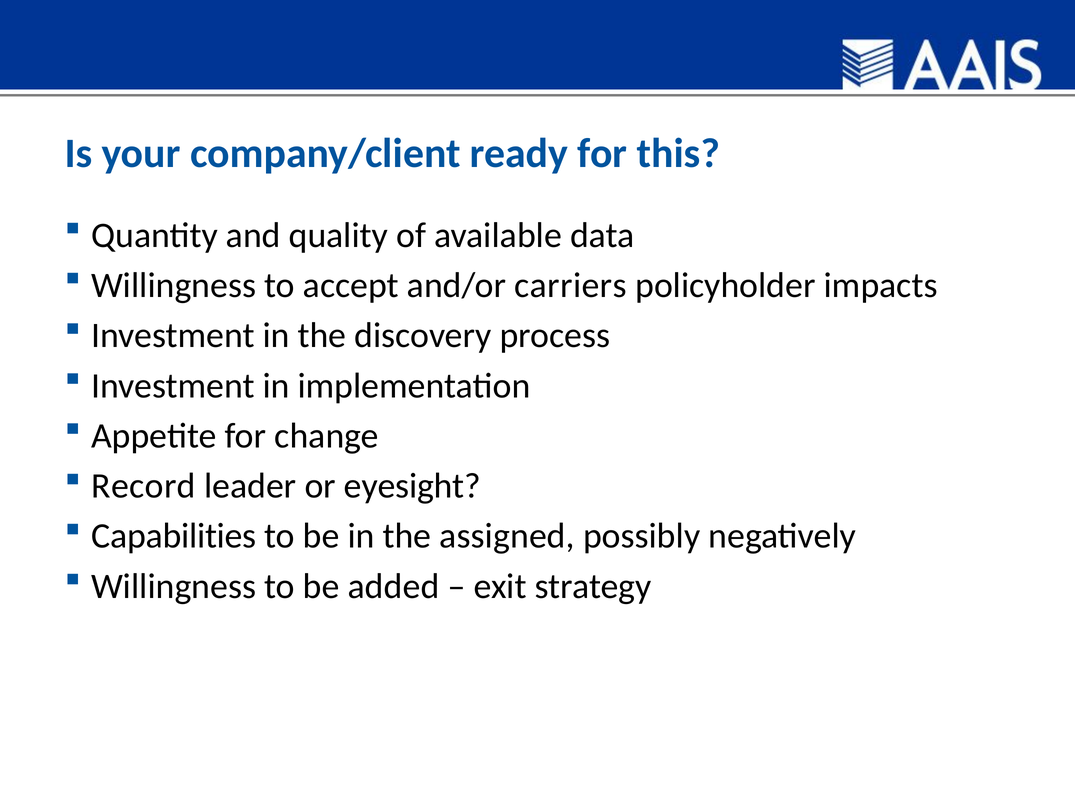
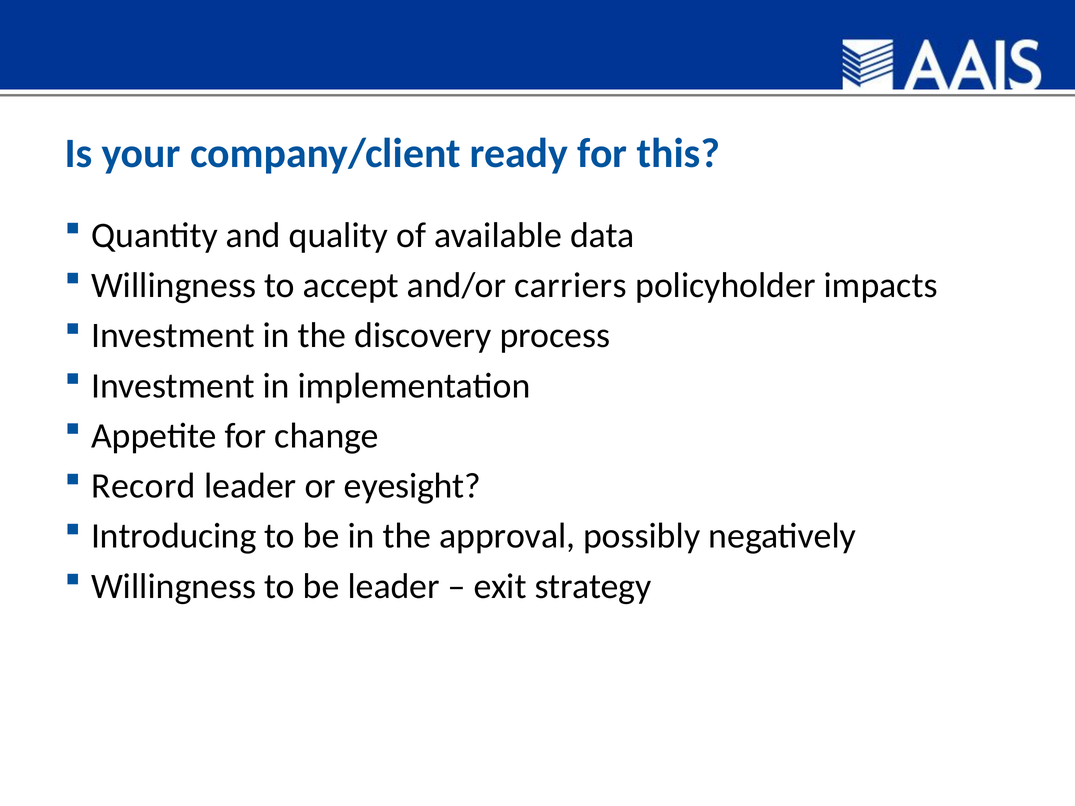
Capabilities: Capabilities -> Introducing
assigned: assigned -> approval
be added: added -> leader
